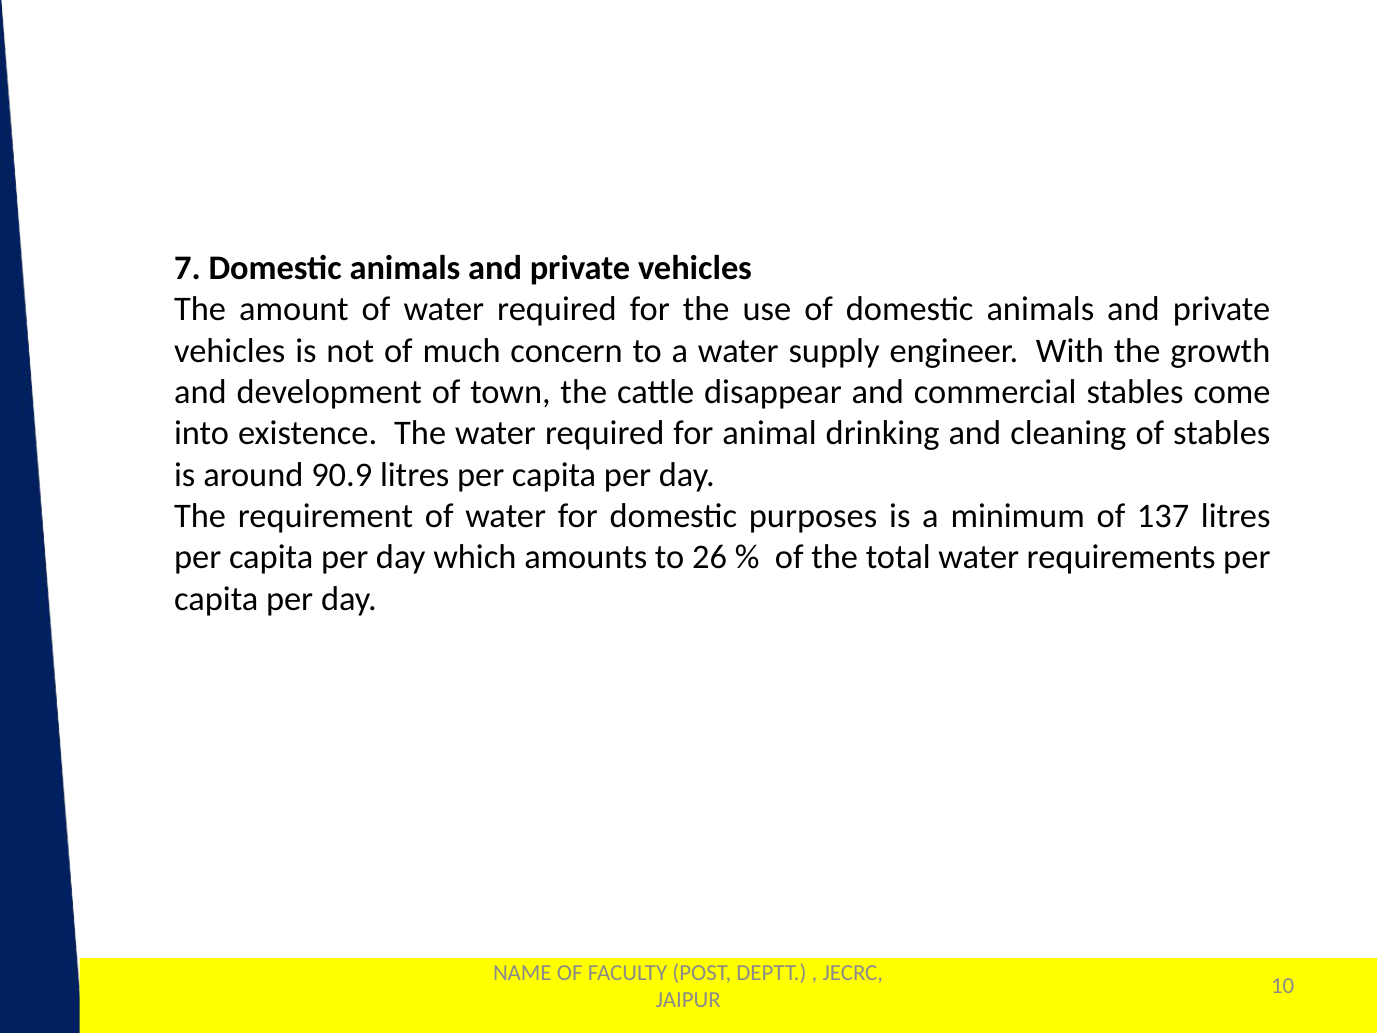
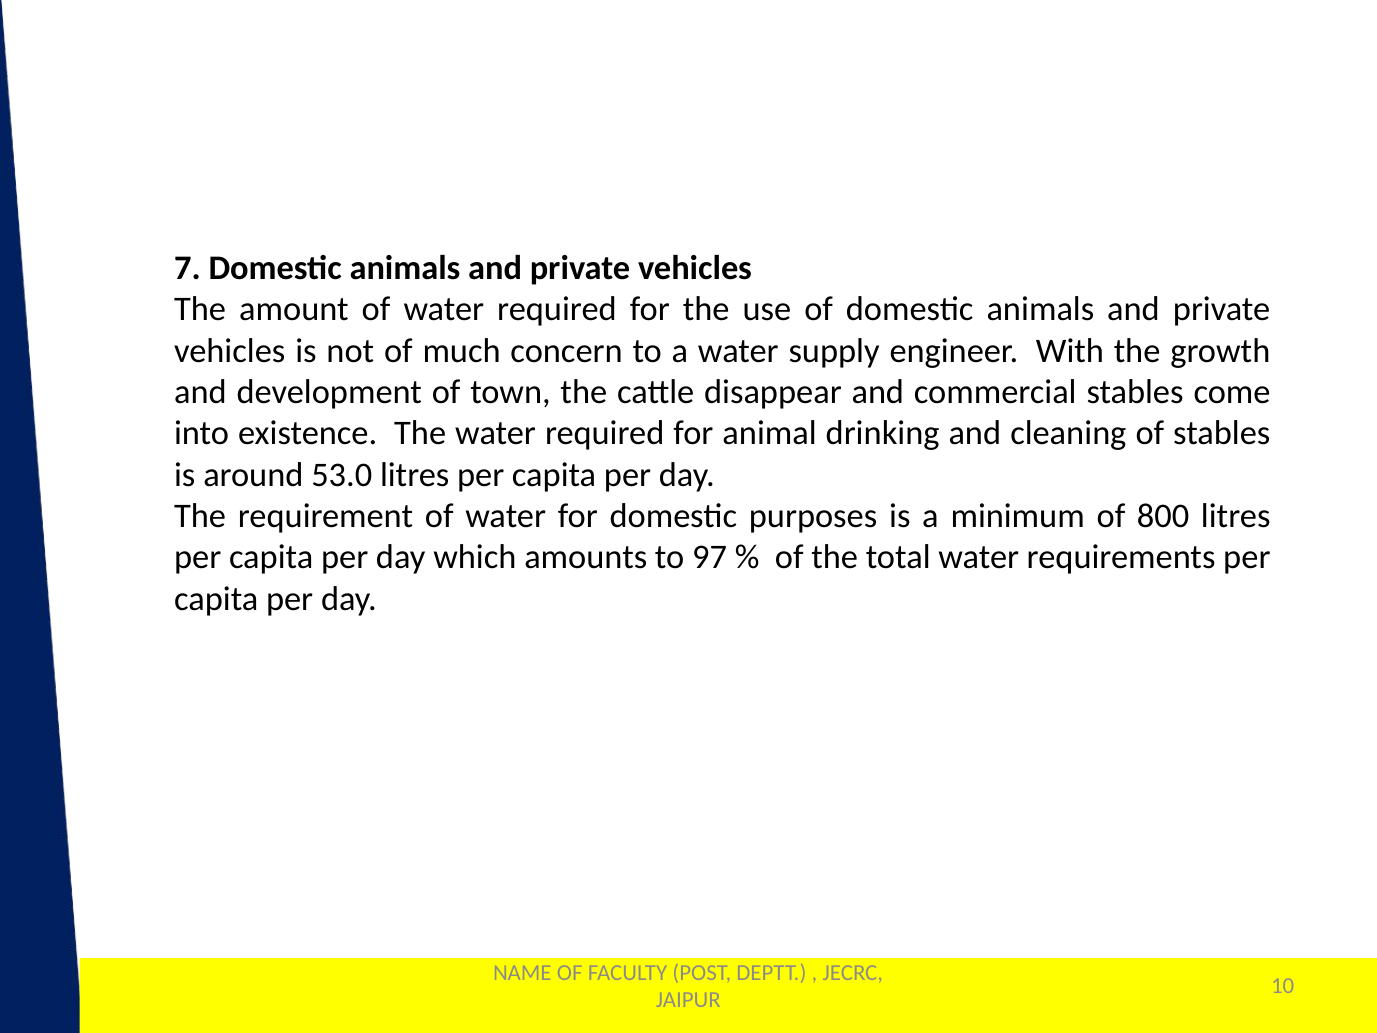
90.9: 90.9 -> 53.0
137: 137 -> 800
26: 26 -> 97
